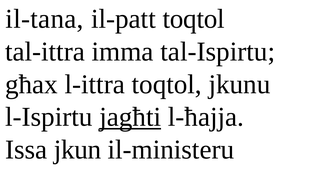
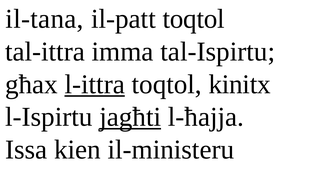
l-ittra underline: none -> present
jkunu: jkunu -> kinitx
jkun: jkun -> kien
